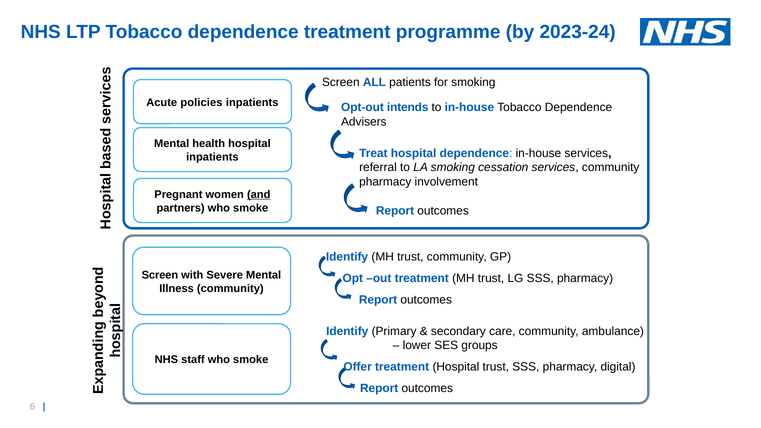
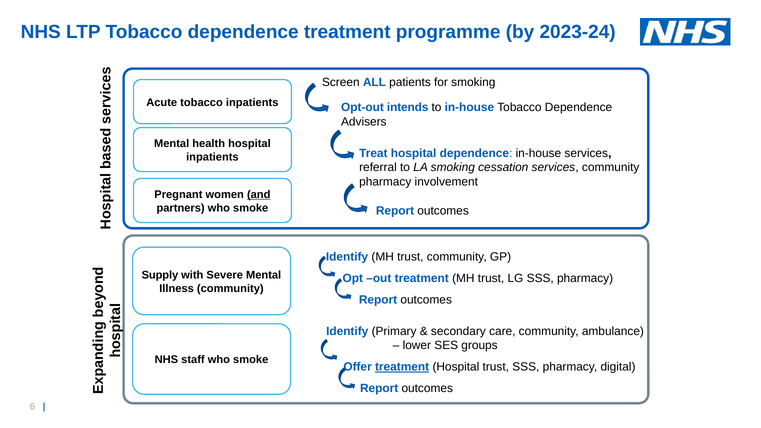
Acute policies: policies -> tobacco
Screen at (160, 275): Screen -> Supply
treatment at (402, 367) underline: none -> present
